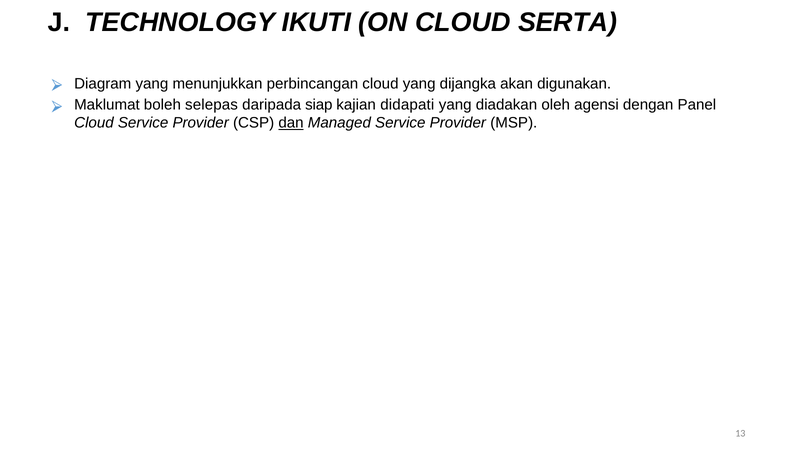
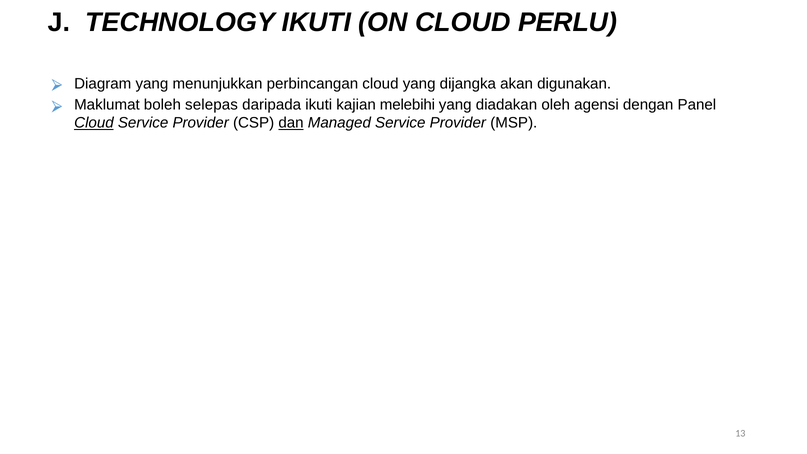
SERTA: SERTA -> PERLU
daripada siap: siap -> ikuti
didapati: didapati -> melebihi
Cloud at (94, 123) underline: none -> present
